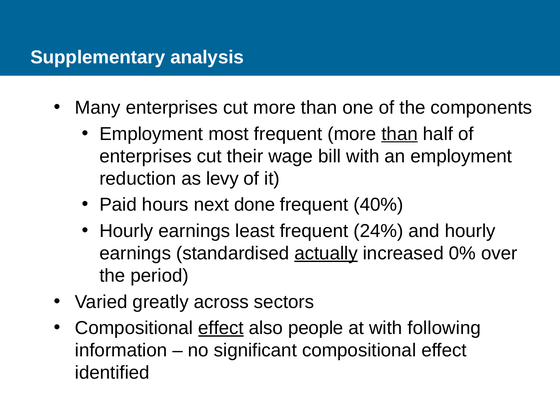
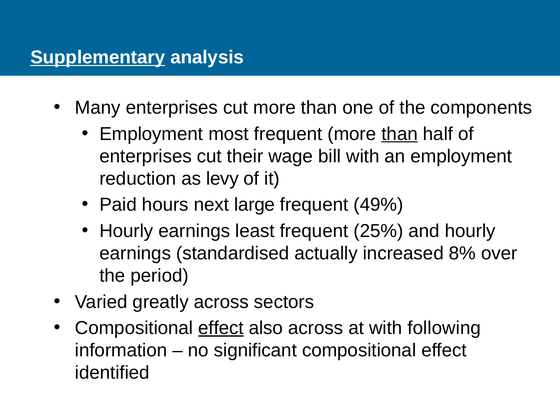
Supplementary underline: none -> present
done: done -> large
40%: 40% -> 49%
24%: 24% -> 25%
actually underline: present -> none
0%: 0% -> 8%
also people: people -> across
